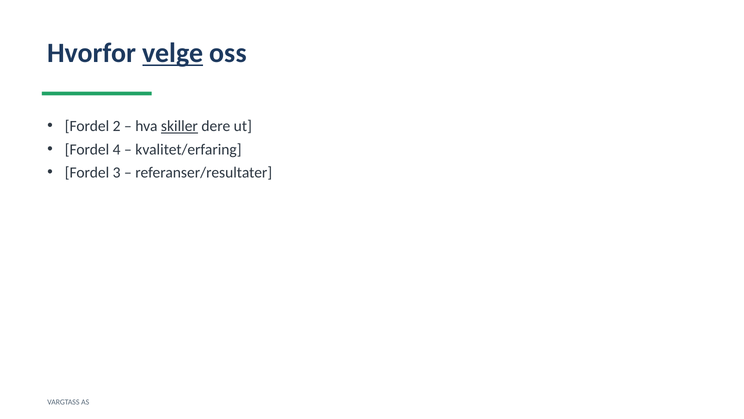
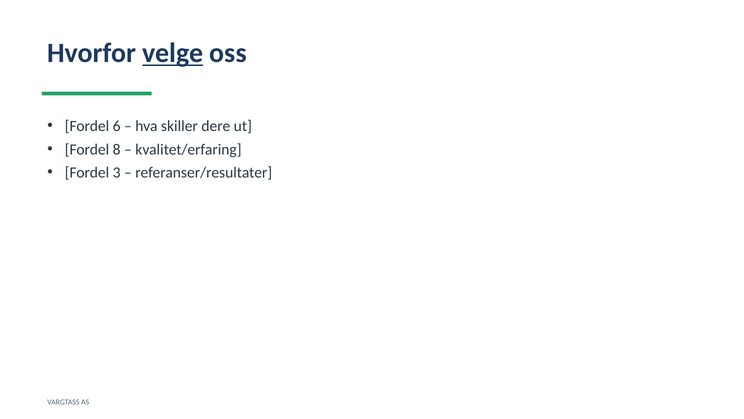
2: 2 -> 6
skiller underline: present -> none
4: 4 -> 8
